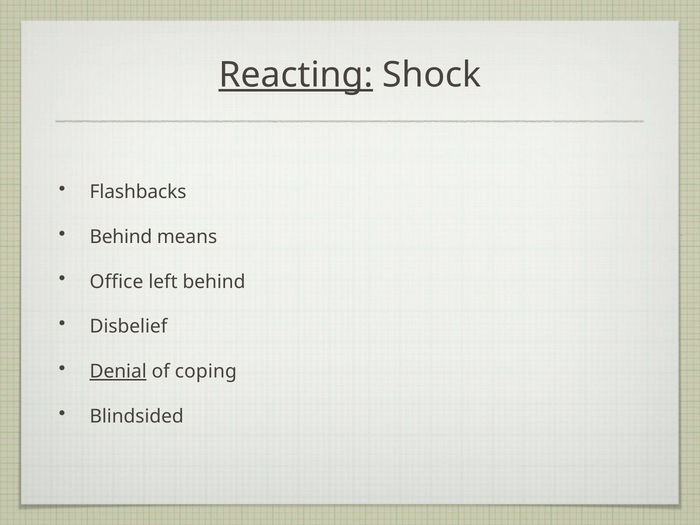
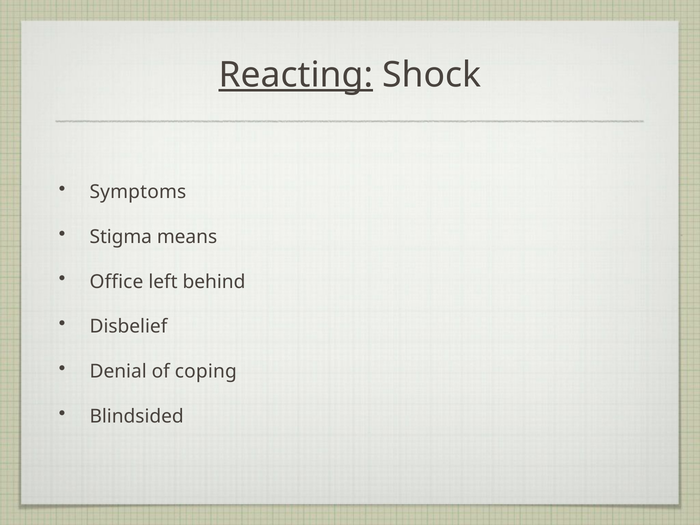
Flashbacks: Flashbacks -> Symptoms
Behind at (121, 237): Behind -> Stigma
Denial underline: present -> none
